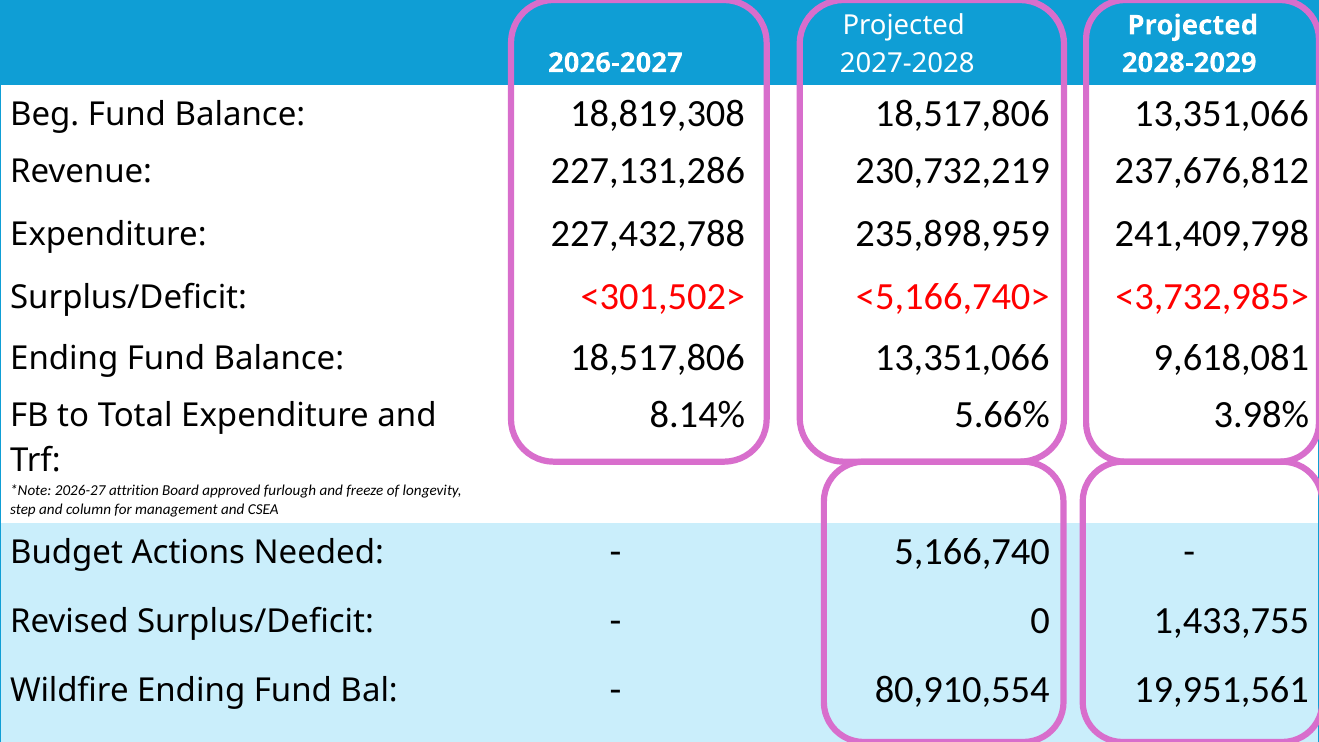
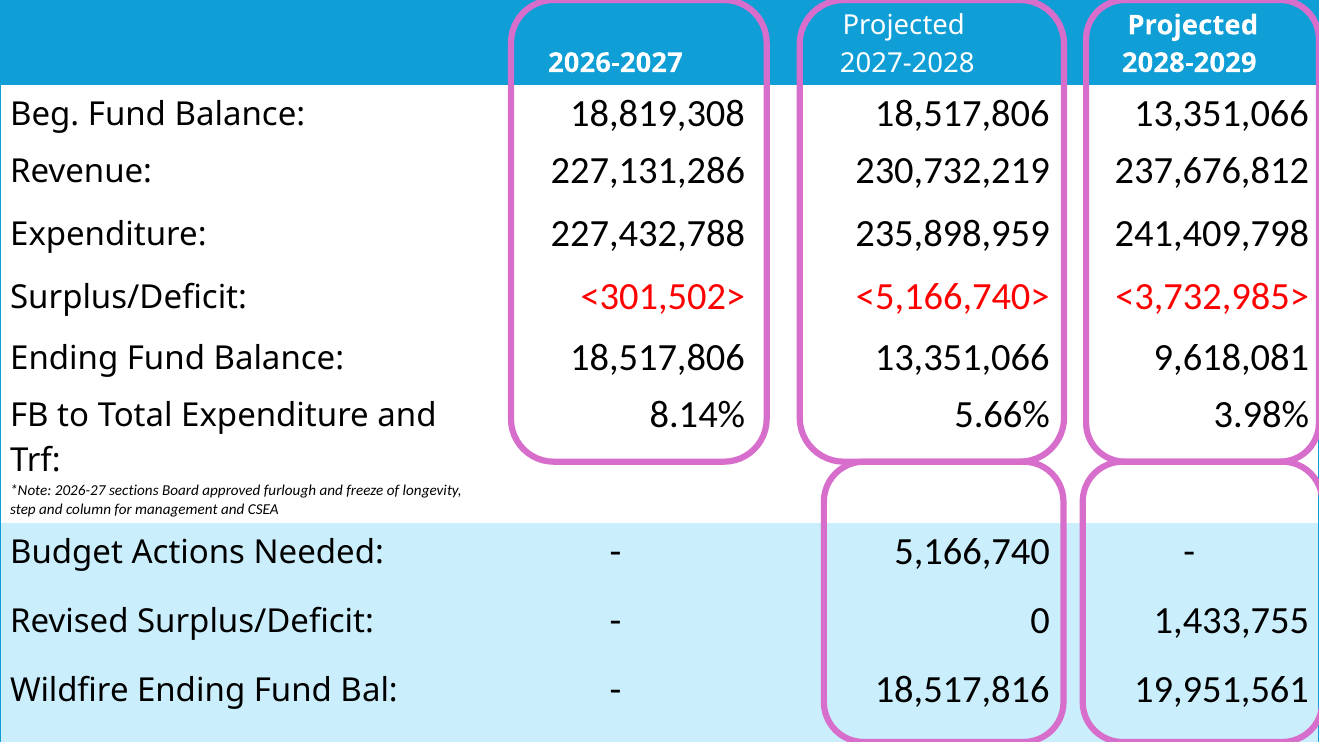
attrition: attrition -> sections
80,910,554: 80,910,554 -> 18,517,816
